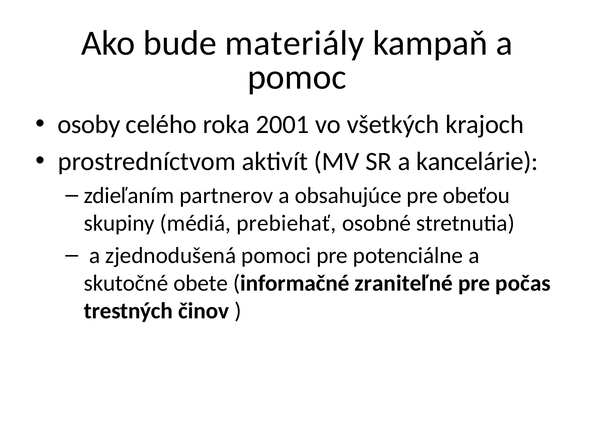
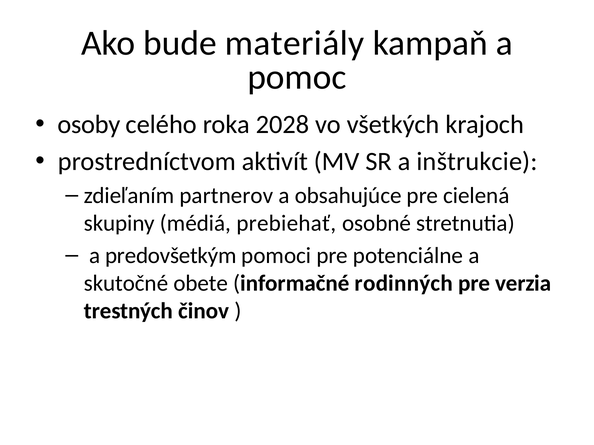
2001: 2001 -> 2028
kancelárie: kancelárie -> inštrukcie
obeťou: obeťou -> cielená
zjednodušená: zjednodušená -> predovšetkým
zraniteľné: zraniteľné -> rodinných
počas: počas -> verzia
